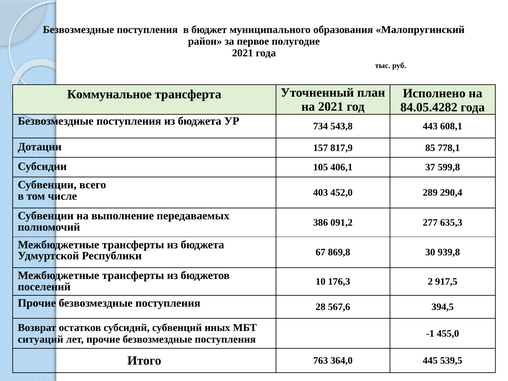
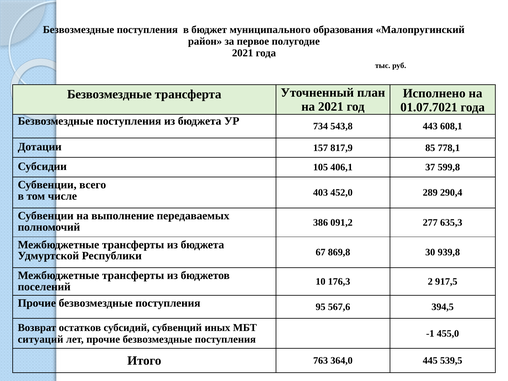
Коммунальное at (109, 94): Коммунальное -> Безвозмездные
84.05.4282: 84.05.4282 -> 01.07.7021
28: 28 -> 95
